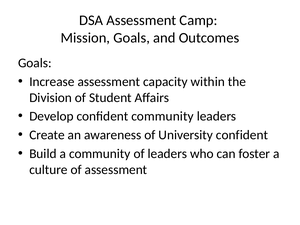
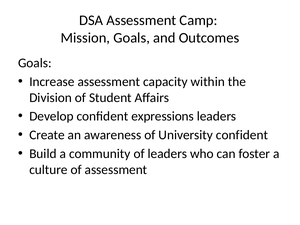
confident community: community -> expressions
